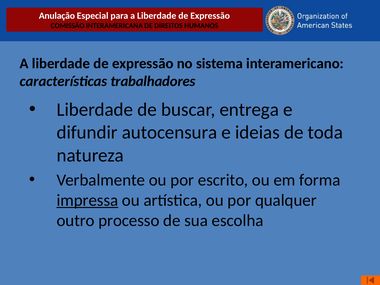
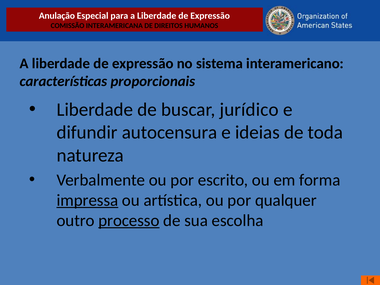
trabalhadores: trabalhadores -> proporcionais
entrega: entrega -> jurídico
processo underline: none -> present
